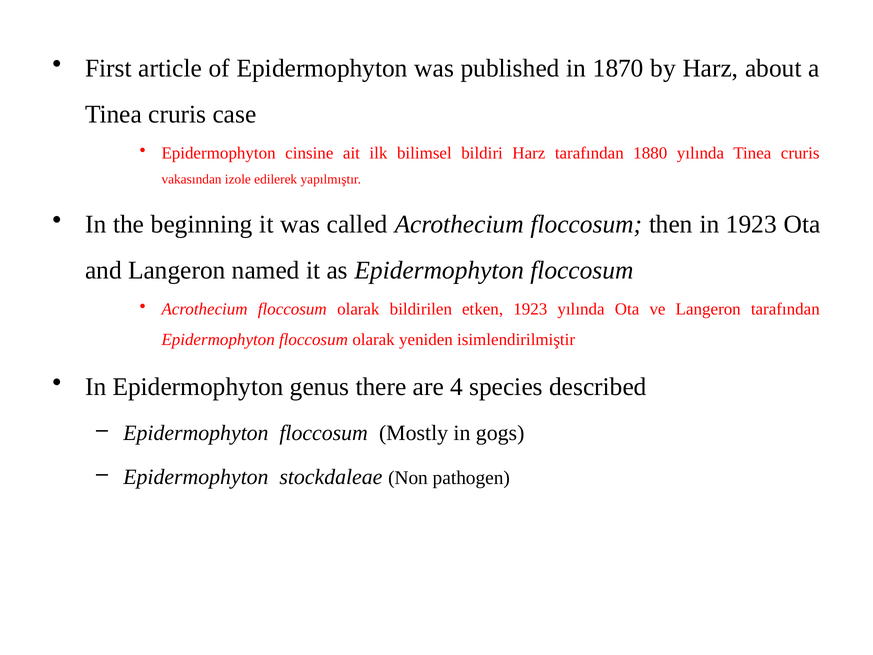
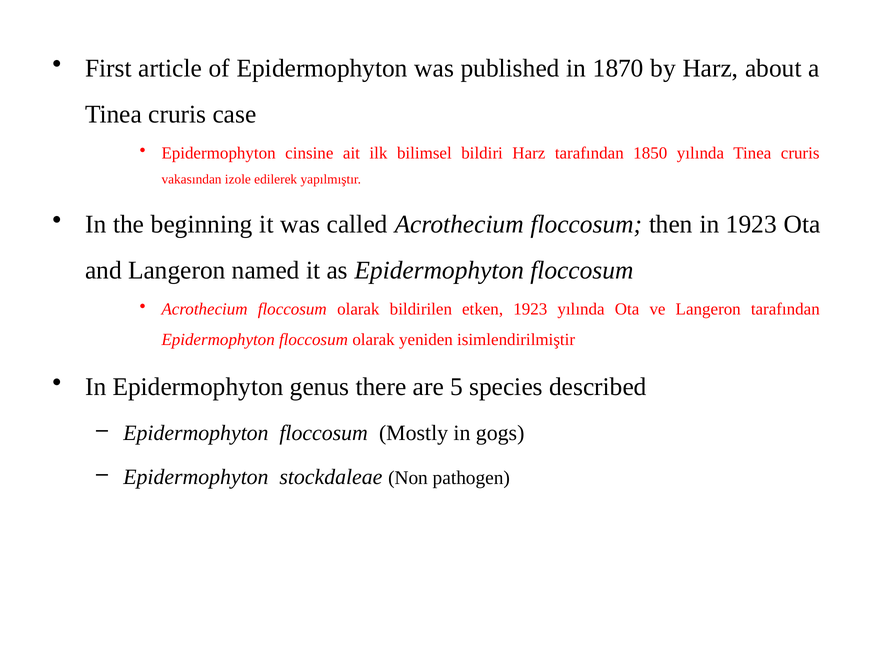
1880: 1880 -> 1850
4: 4 -> 5
